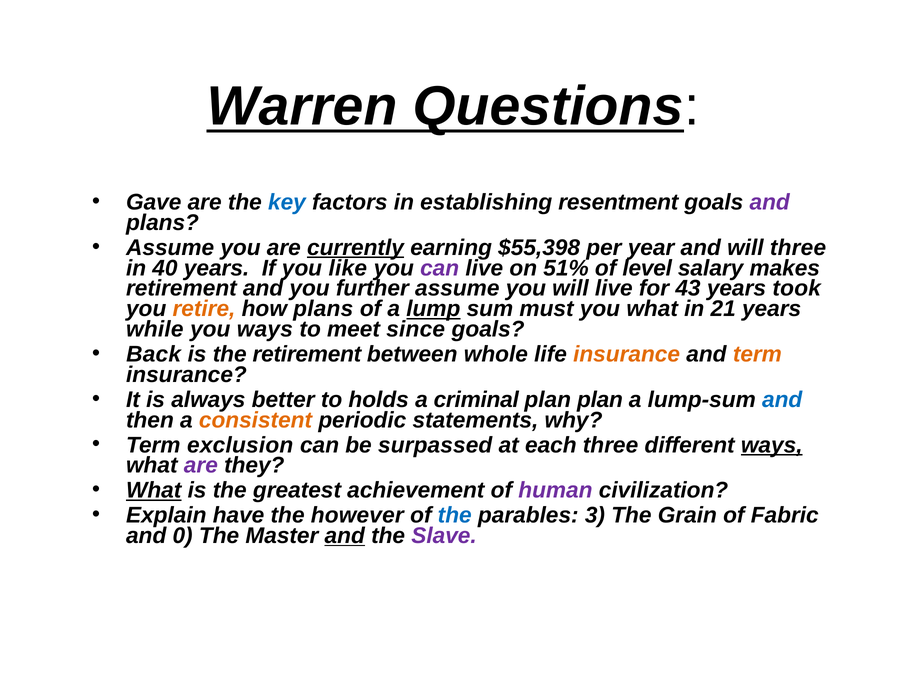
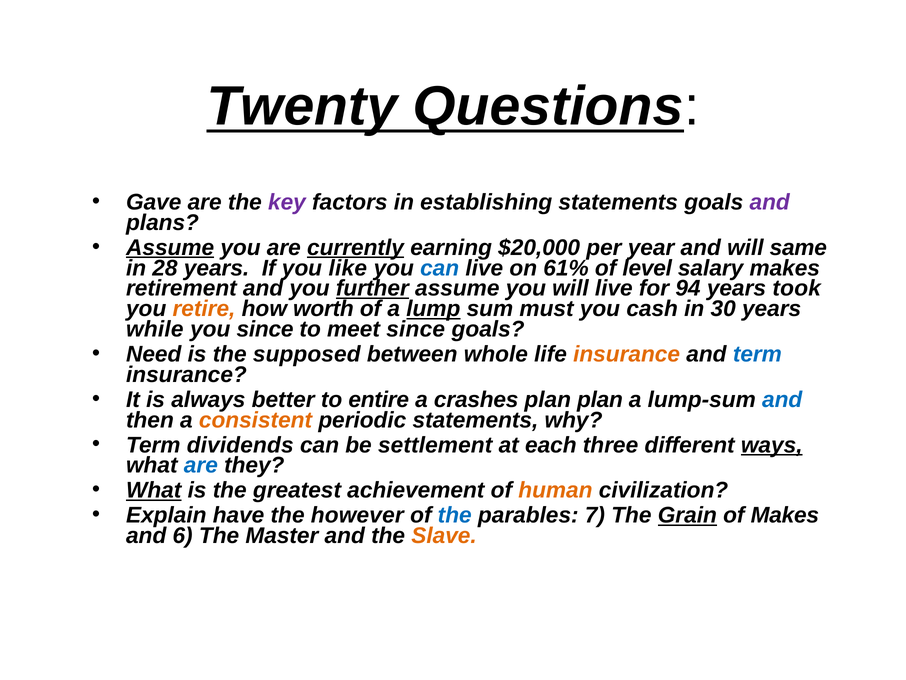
Warren: Warren -> Twenty
key colour: blue -> purple
establishing resentment: resentment -> statements
Assume at (170, 247) underline: none -> present
$55,398: $55,398 -> $20,000
will three: three -> same
40: 40 -> 28
can at (440, 268) colour: purple -> blue
51%: 51% -> 61%
further underline: none -> present
43: 43 -> 94
how plans: plans -> worth
you what: what -> cash
21: 21 -> 30
you ways: ways -> since
Back: Back -> Need
the retirement: retirement -> supposed
term at (757, 354) colour: orange -> blue
holds: holds -> entire
criminal: criminal -> crashes
exclusion: exclusion -> dividends
surpassed: surpassed -> settlement
are at (201, 465) colour: purple -> blue
human colour: purple -> orange
3: 3 -> 7
Grain underline: none -> present
of Fabric: Fabric -> Makes
0: 0 -> 6
and at (345, 535) underline: present -> none
Slave colour: purple -> orange
